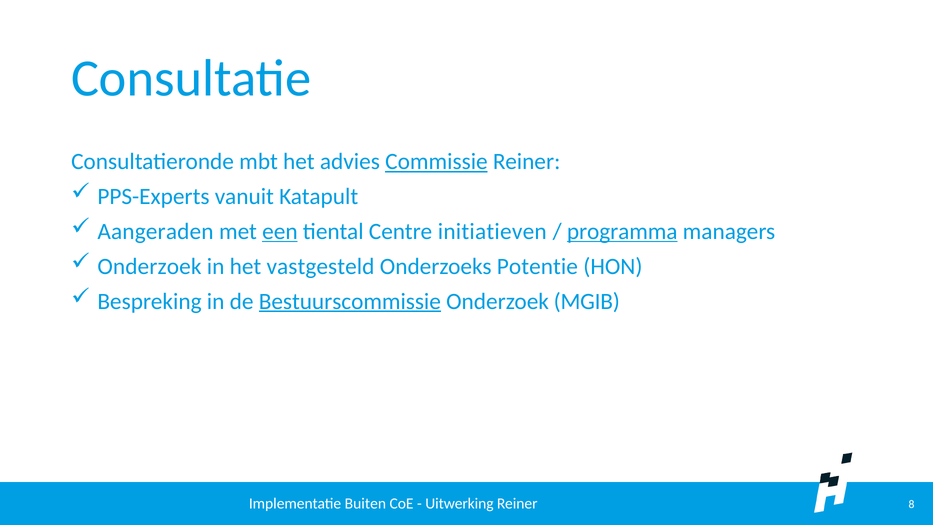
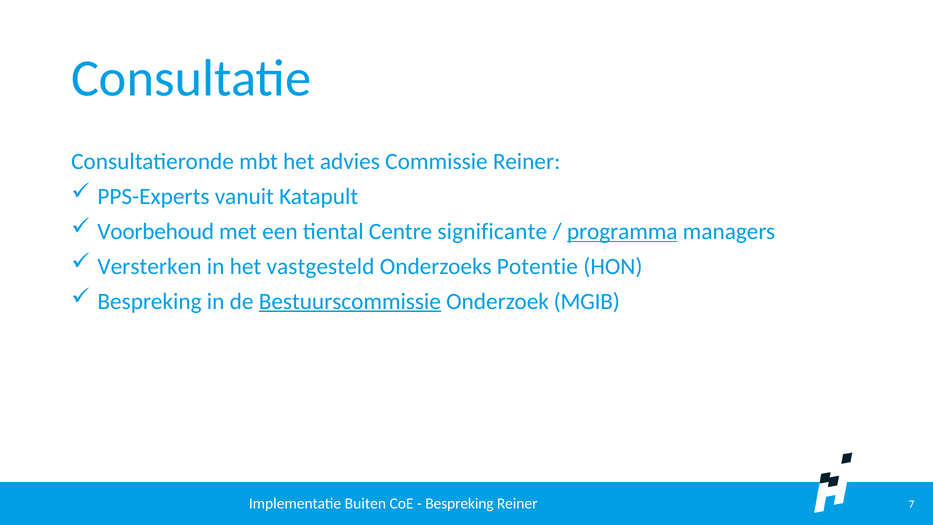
Commissie underline: present -> none
Aangeraden: Aangeraden -> Voorbehoud
een underline: present -> none
initiatieven: initiatieven -> significante
Onderzoek at (149, 266): Onderzoek -> Versterken
Uitwerking at (459, 504): Uitwerking -> Bespreking
8: 8 -> 7
